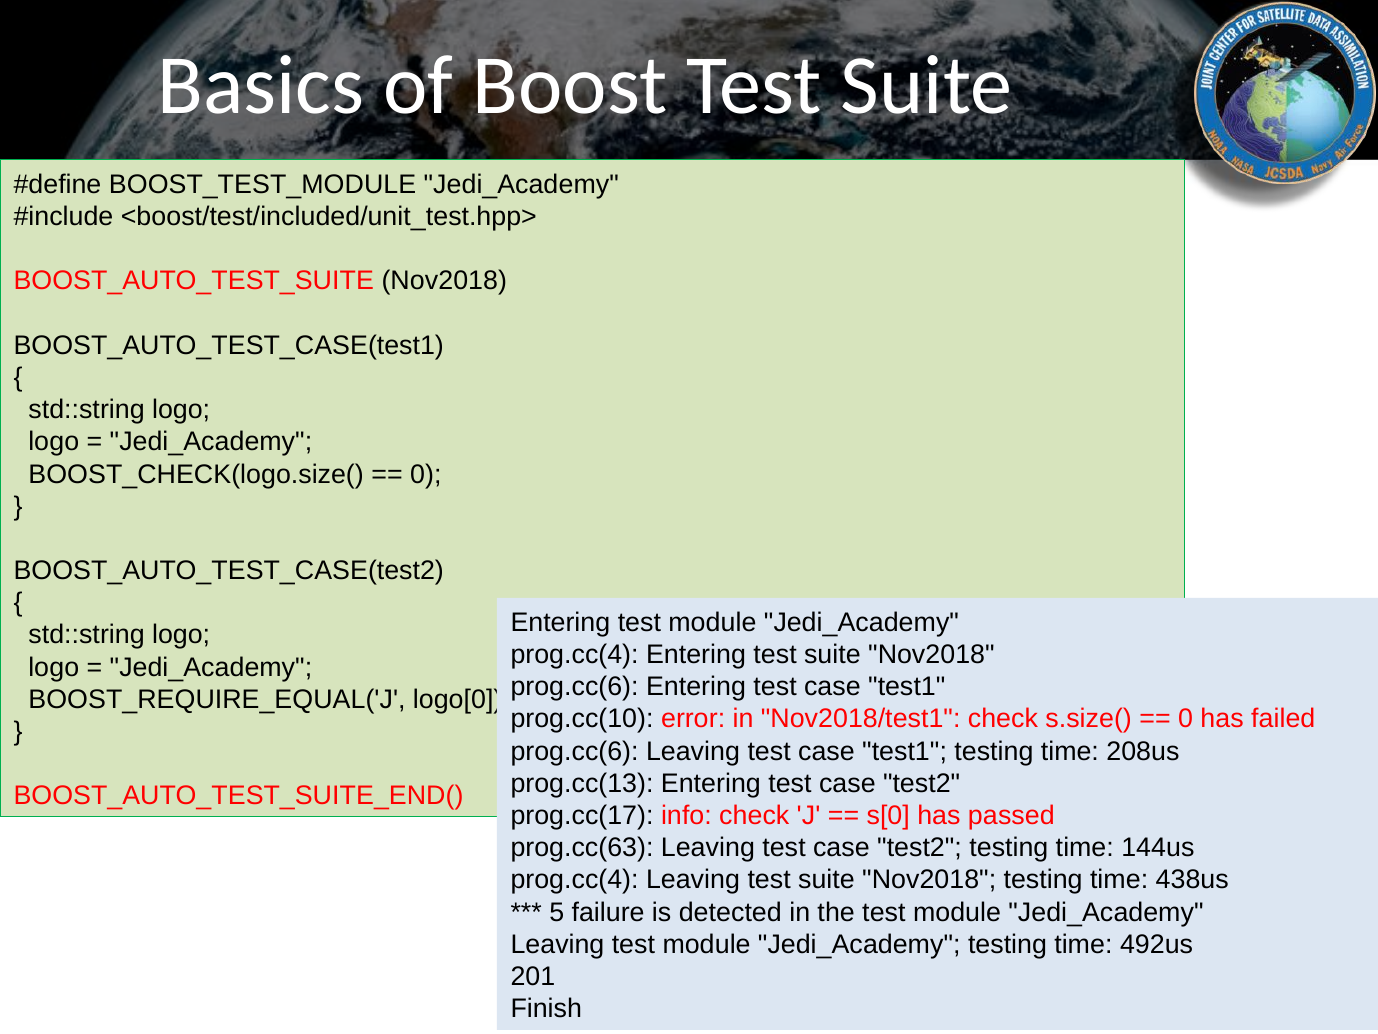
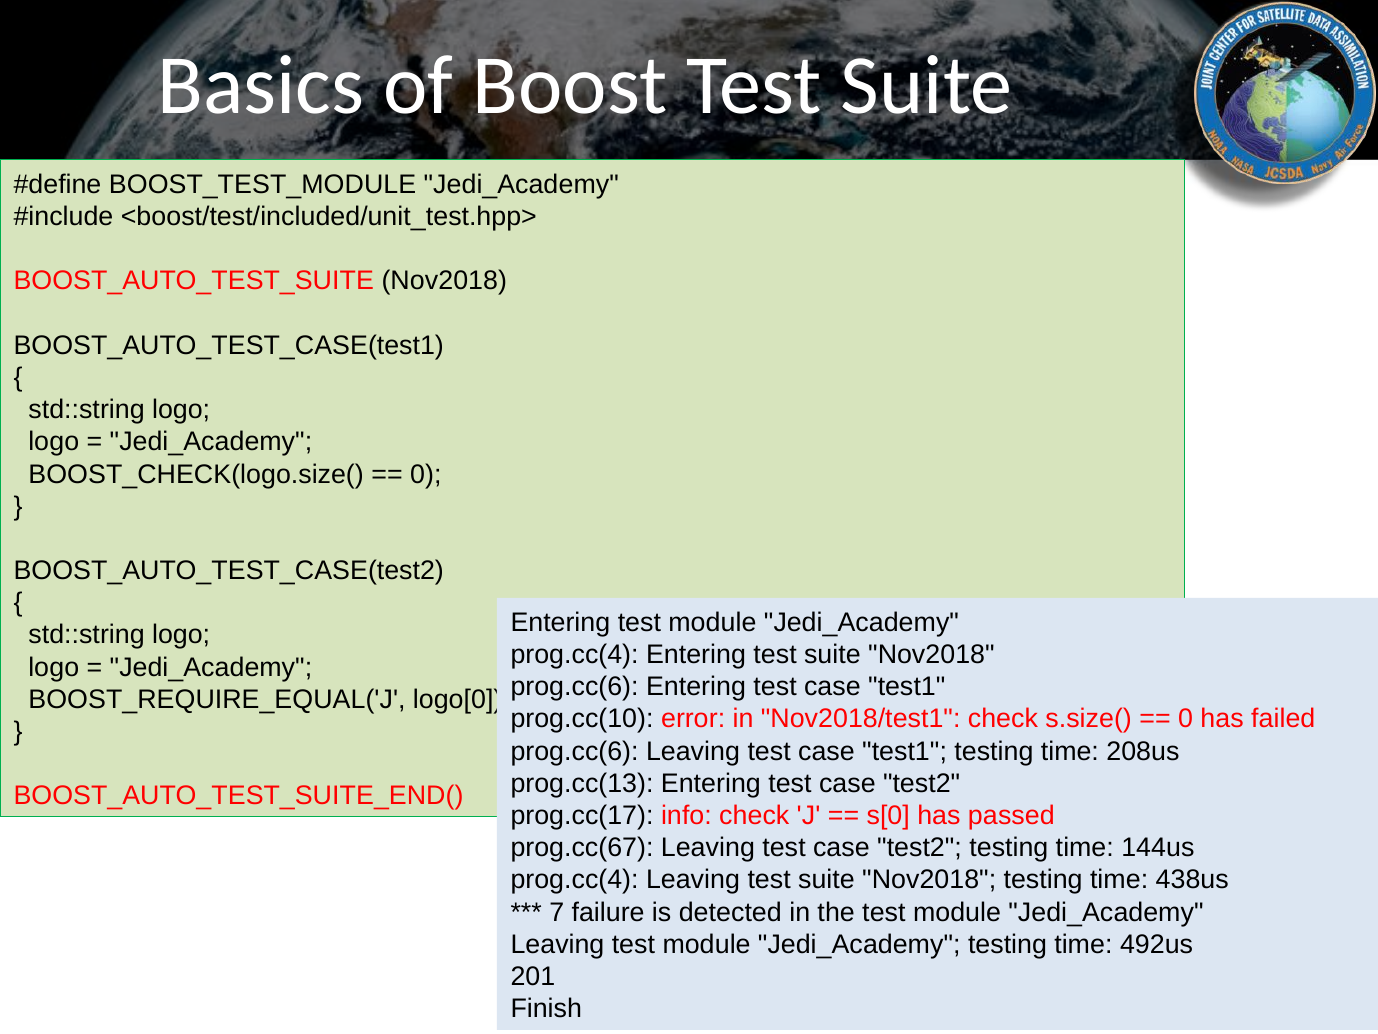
prog.cc(63: prog.cc(63 -> prog.cc(67
5: 5 -> 7
